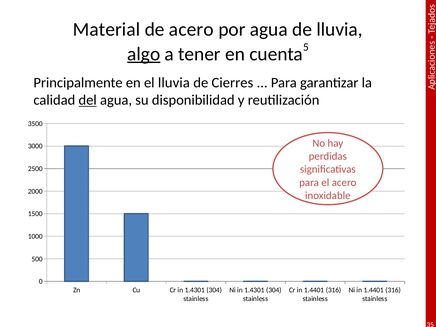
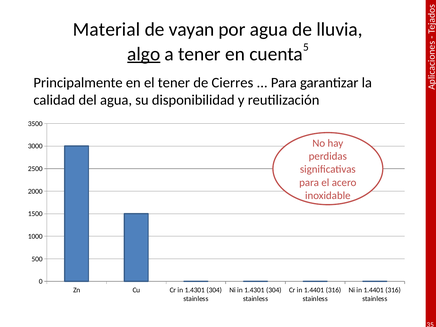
de acero: acero -> vayan
el lluvia: lluvia -> tener
del underline: present -> none
